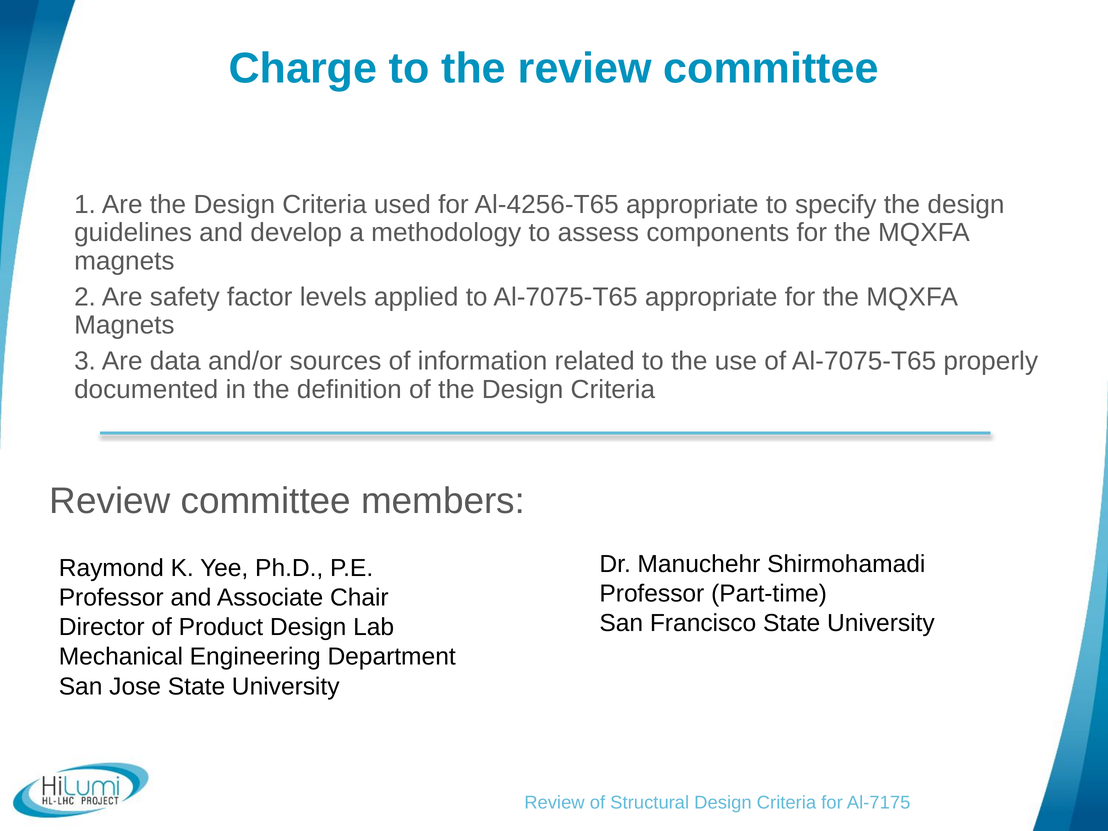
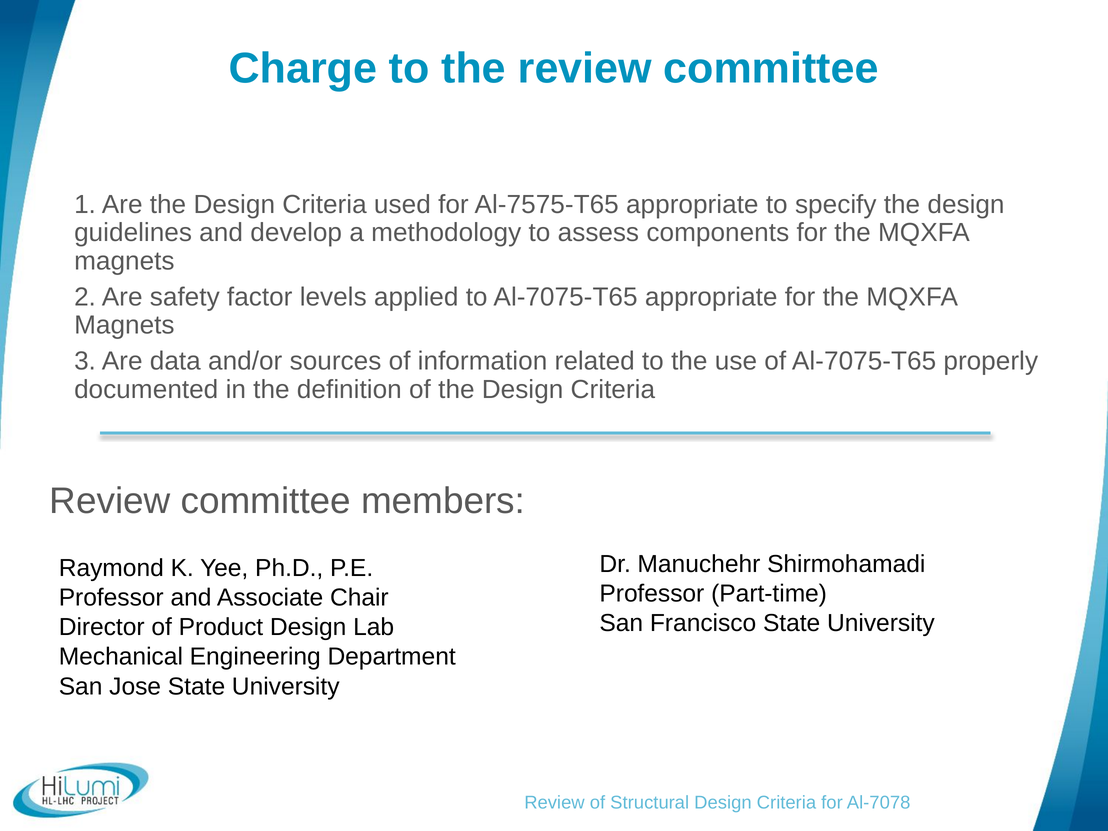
Al-4256-T65: Al-4256-T65 -> Al-7575-T65
Al-7175: Al-7175 -> Al-7078
